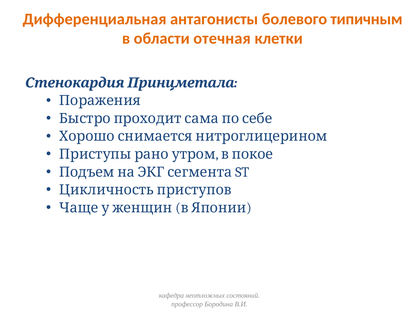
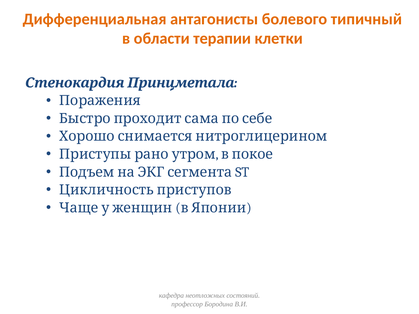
типичным: типичным -> типичный
отечная: отечная -> терапии
